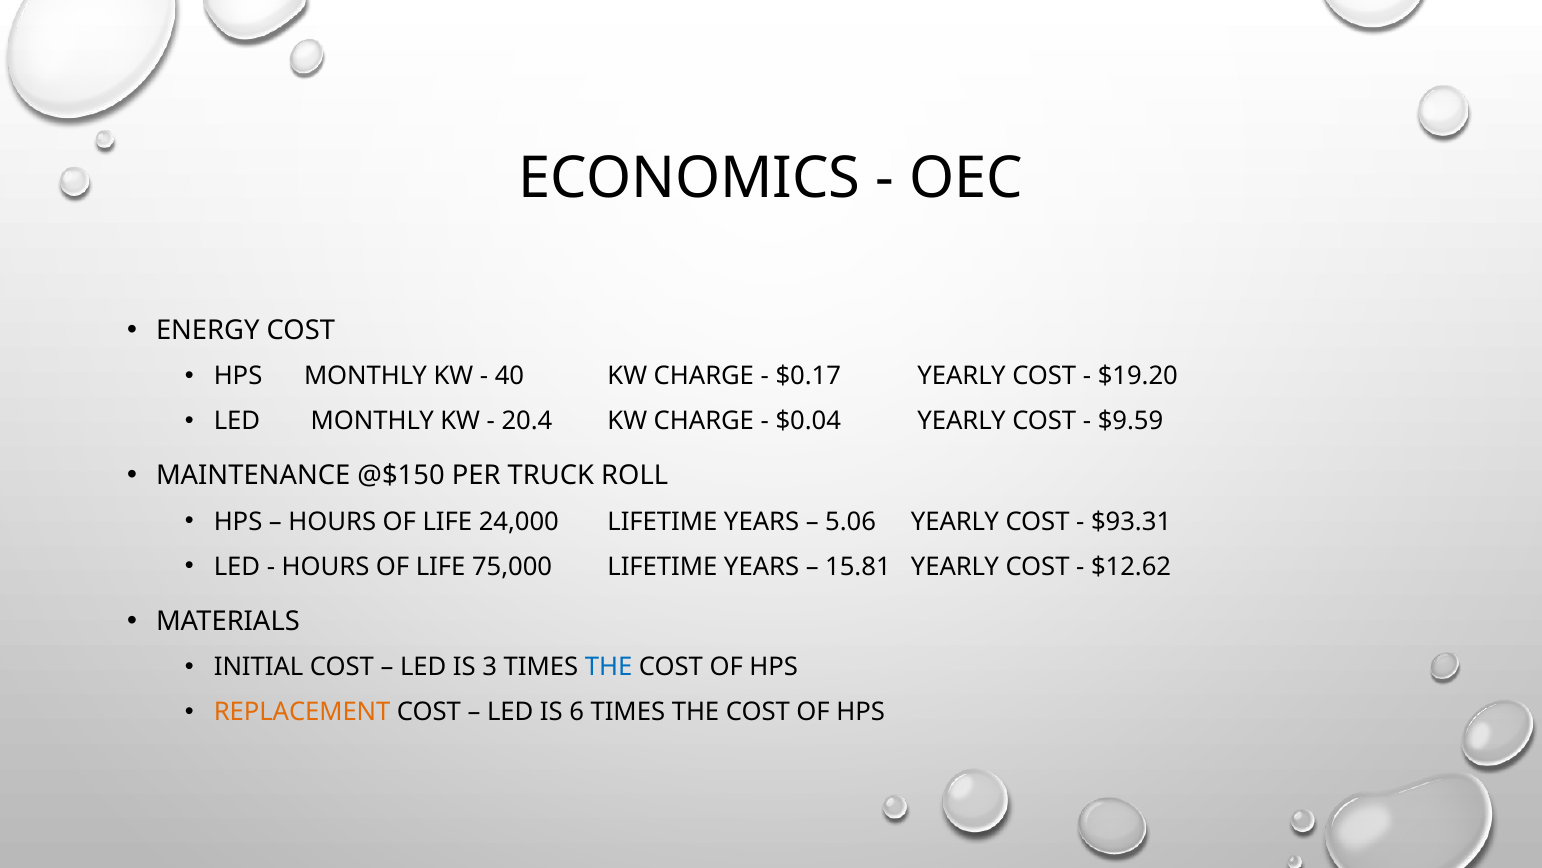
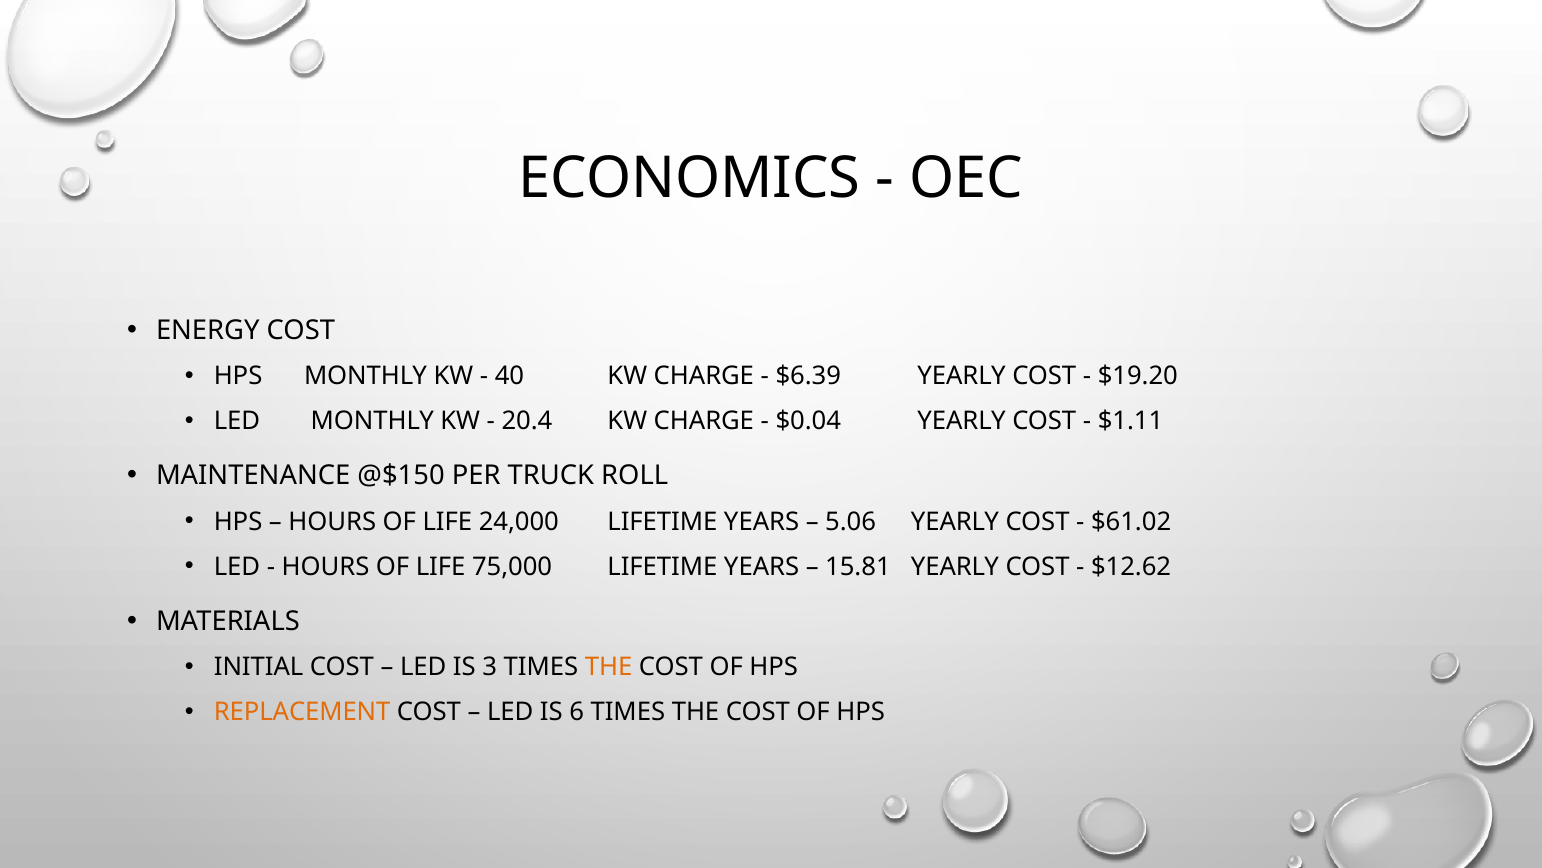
$0.17: $0.17 -> $6.39
$9.59: $9.59 -> $1.11
$93.31: $93.31 -> $61.02
THE at (609, 667) colour: blue -> orange
